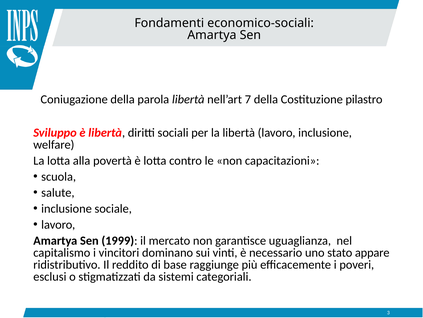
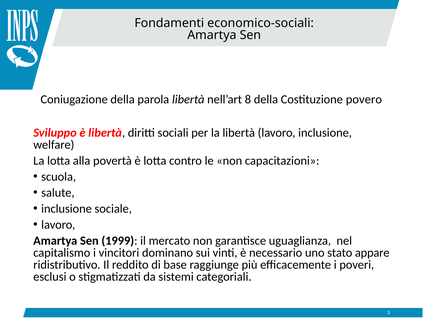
7: 7 -> 8
pilastro: pilastro -> povero
